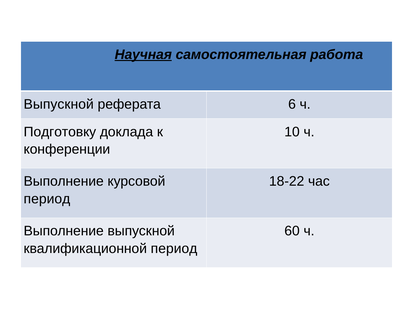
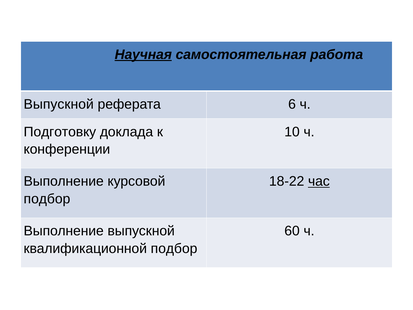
час underline: none -> present
период at (47, 199): период -> подбор
квалификационной период: период -> подбор
